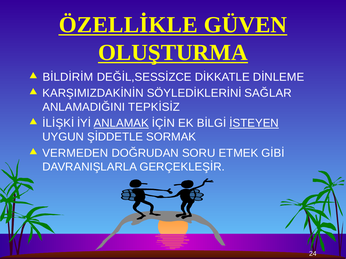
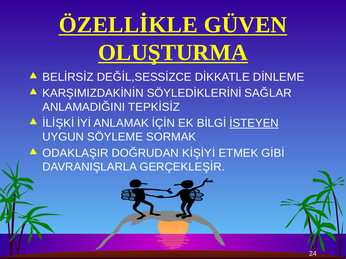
BİLDİRİM: BİLDİRİM -> BELİRSİZ
ANLAMAK underline: present -> none
ŞİDDETLE: ŞİDDETLE -> SÖYLEME
VERMEDEN: VERMEDEN -> ODAKLAŞIR
SORU: SORU -> KİŞİYİ
